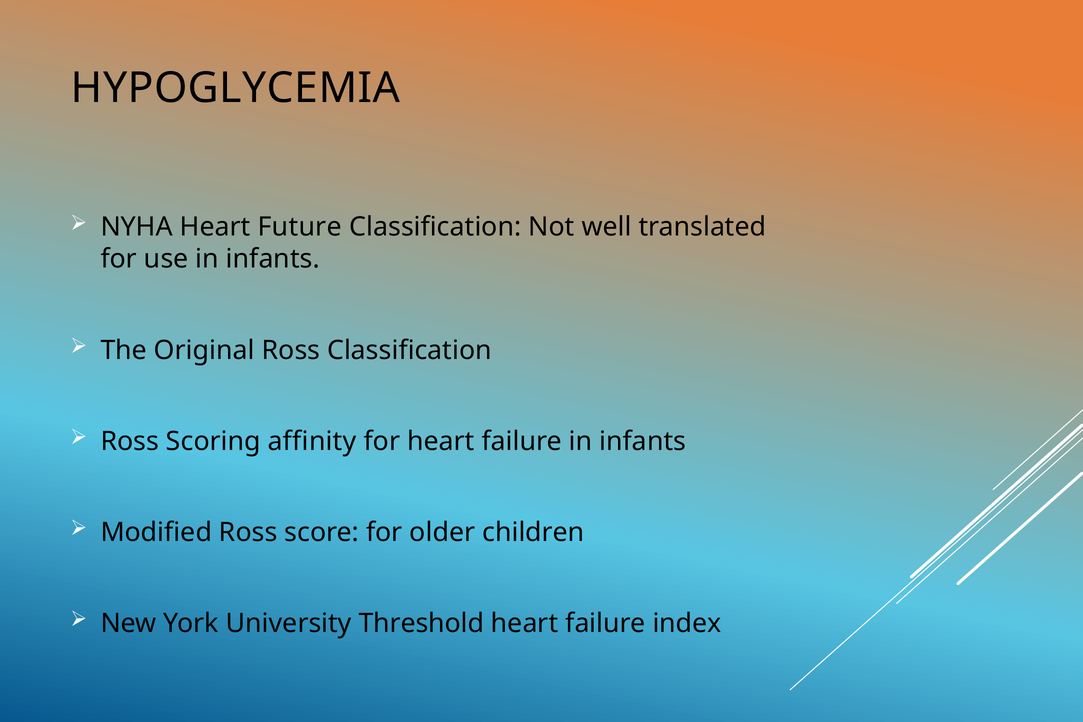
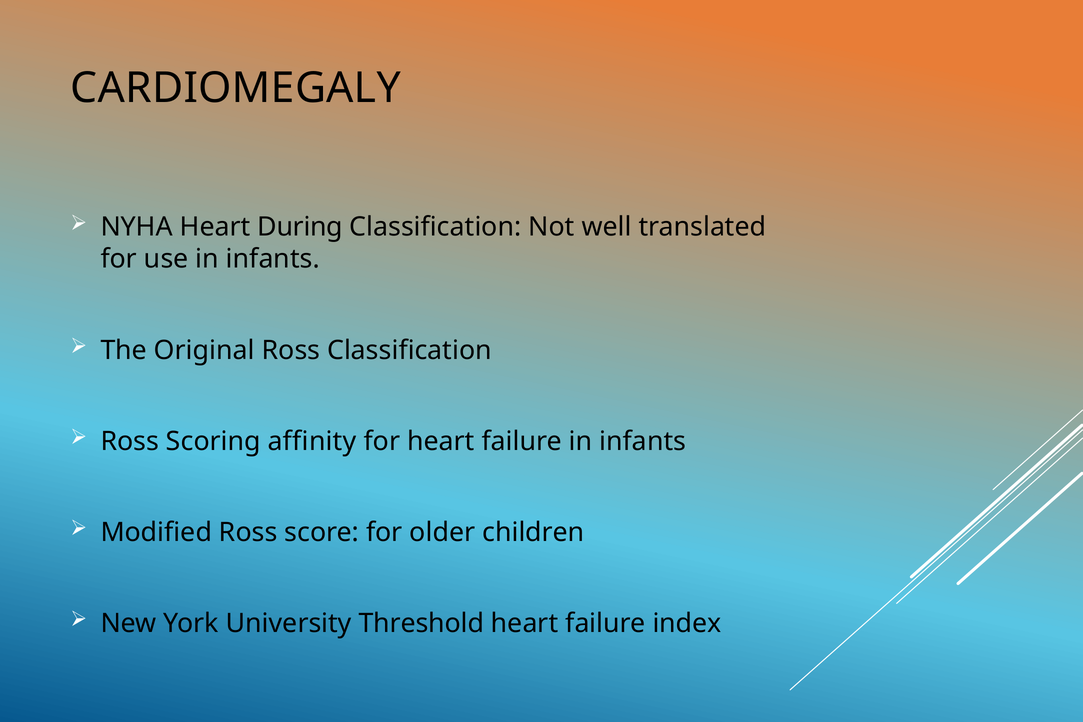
HYPOGLYCEMIA: HYPOGLYCEMIA -> CARDIOMEGALY
Future: Future -> During
